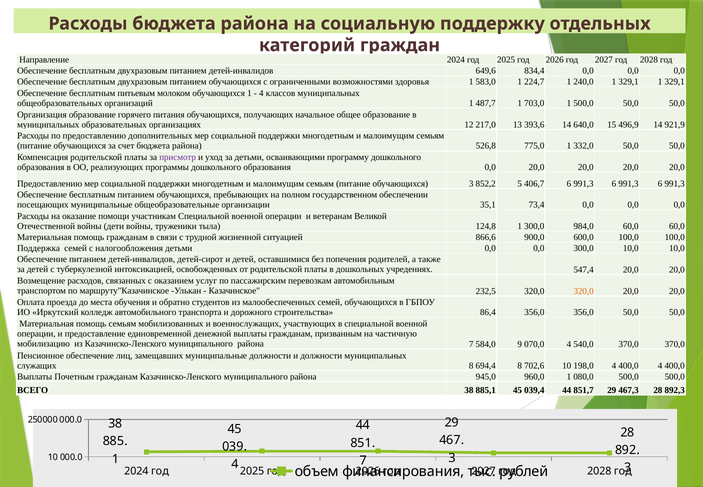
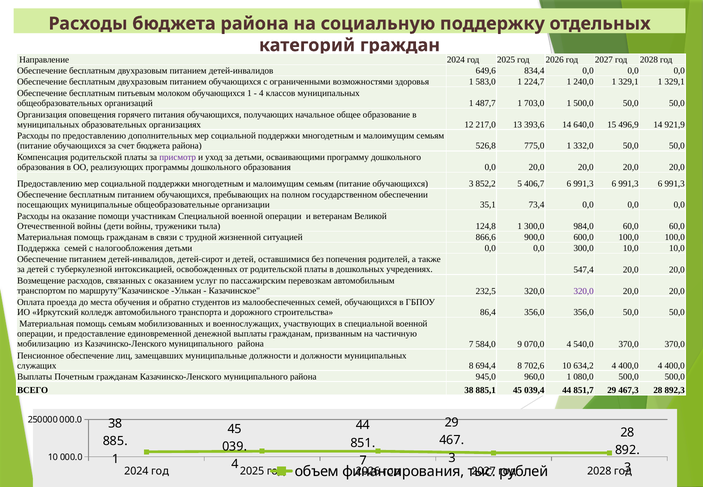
Организация образование: образование -> оповещения
320,0 at (584, 291) colour: orange -> purple
198,0: 198,0 -> 634,2
